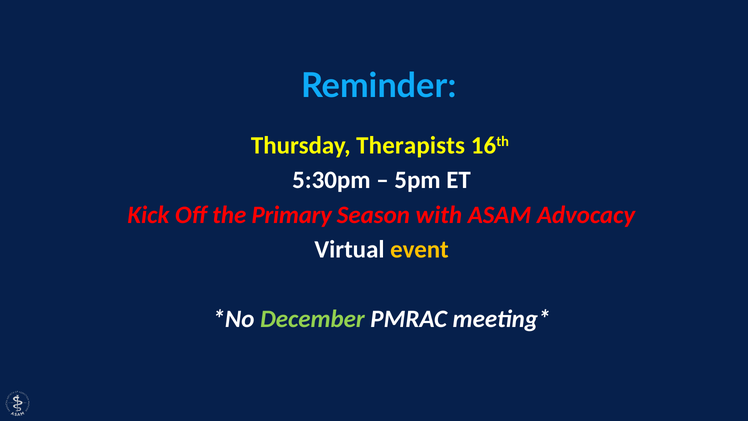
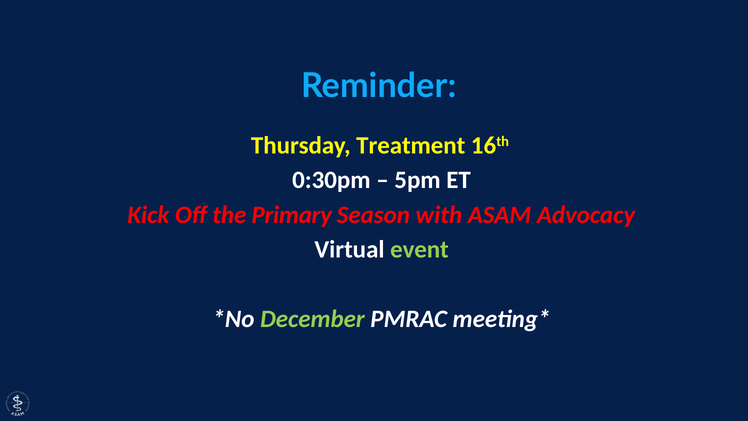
Therapists: Therapists -> Treatment
5:30pm: 5:30pm -> 0:30pm
event colour: yellow -> light green
